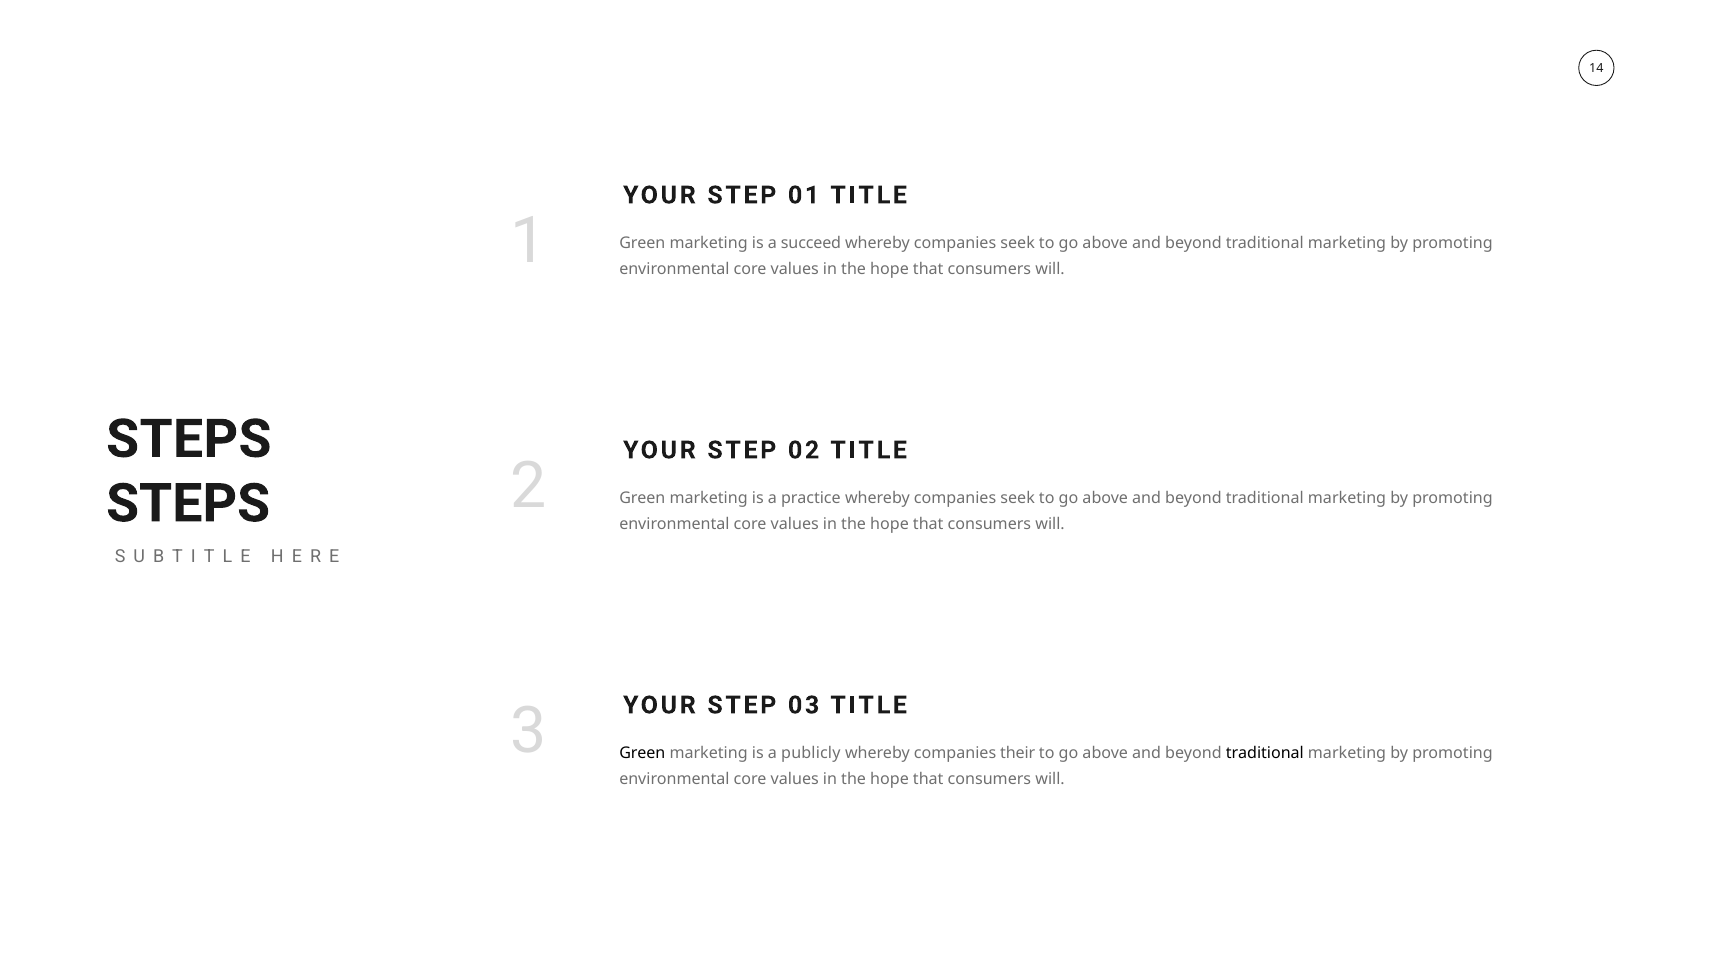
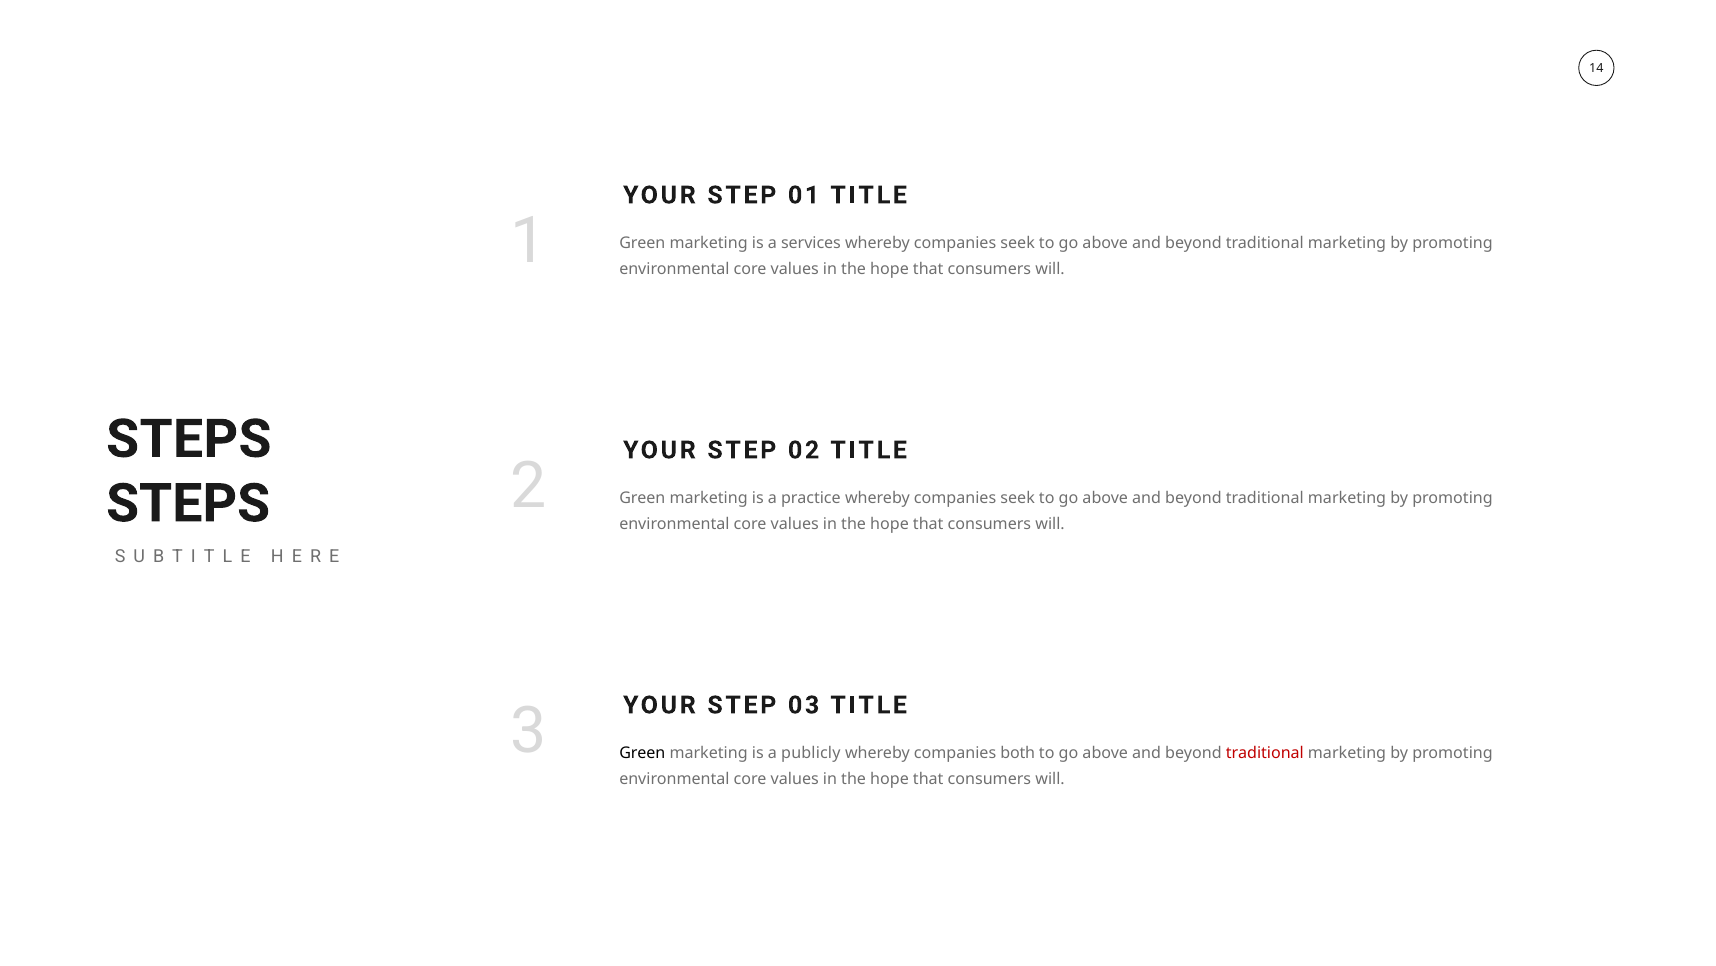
succeed: succeed -> services
their: their -> both
traditional at (1265, 752) colour: black -> red
